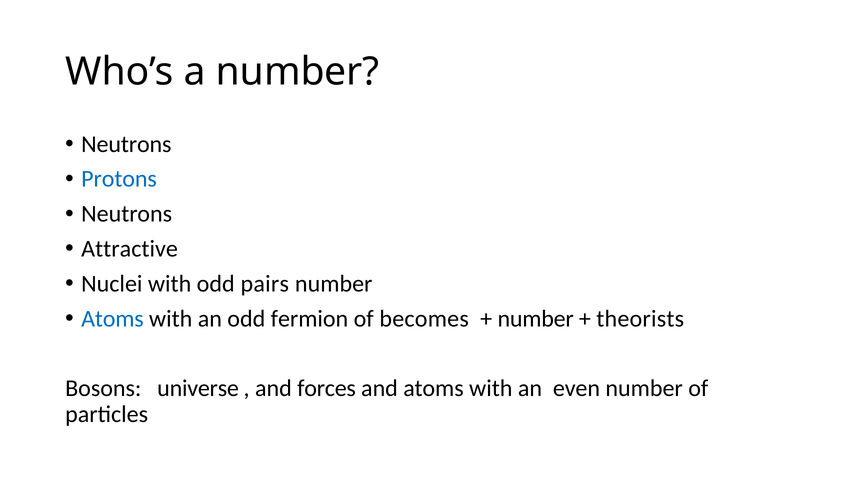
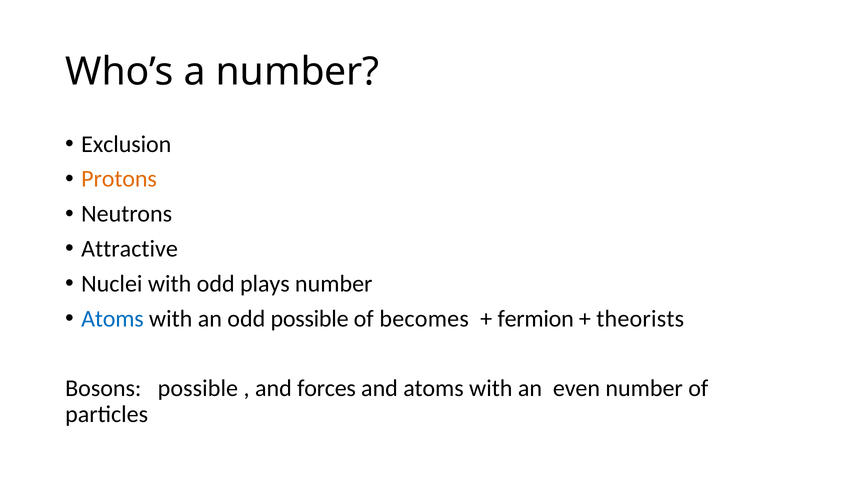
Neutrons at (126, 144): Neutrons -> Exclusion
Protons colour: blue -> orange
pairs: pairs -> plays
odd fermion: fermion -> possible
number at (536, 319): number -> fermion
Bosons universe: universe -> possible
